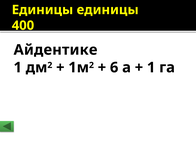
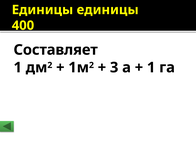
Айдентике: Айдентике -> Составляет
6: 6 -> 3
